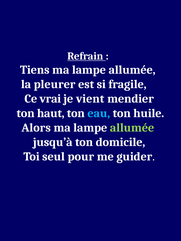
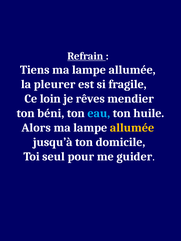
vrai: vrai -> loin
vient: vient -> rêves
haut: haut -> béni
allumée at (132, 128) colour: light green -> yellow
